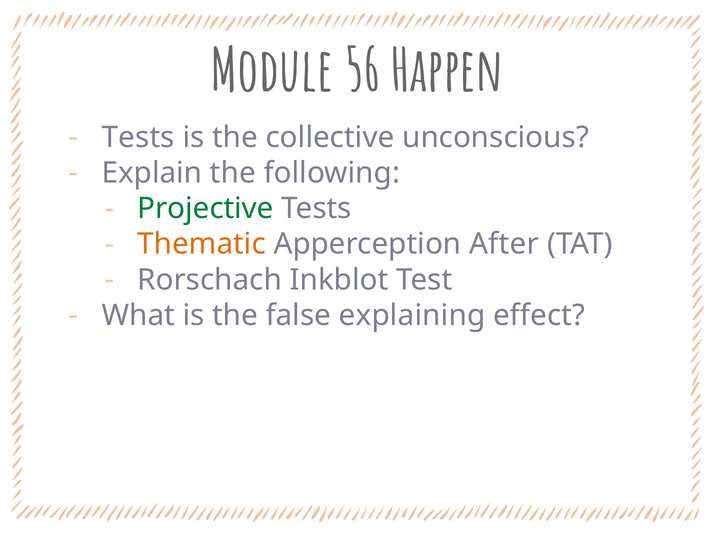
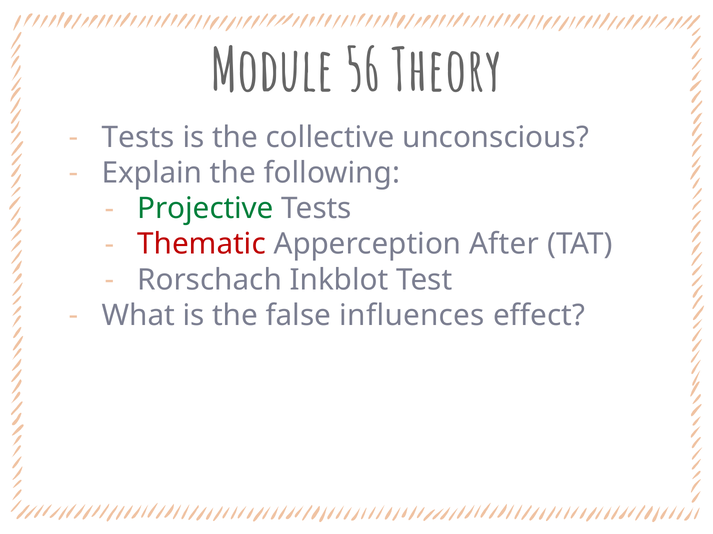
Happen: Happen -> Theory
Thematic colour: orange -> red
explaining: explaining -> influences
